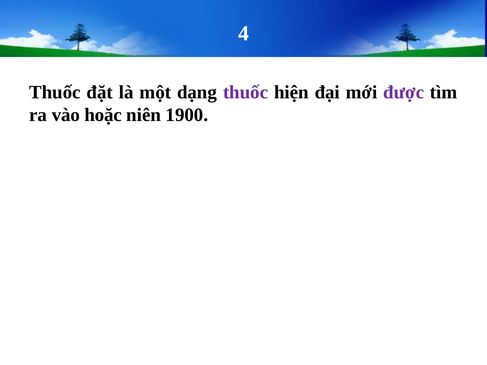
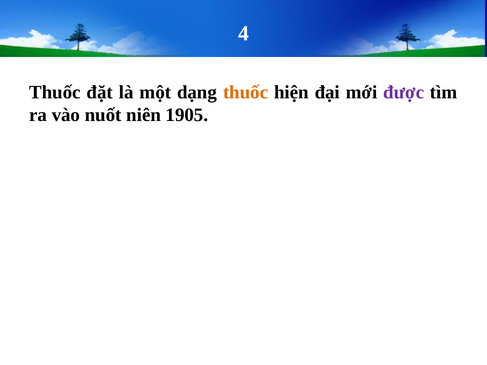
thuốc at (246, 92) colour: purple -> orange
hoặc: hoặc -> nuốt
1900: 1900 -> 1905
